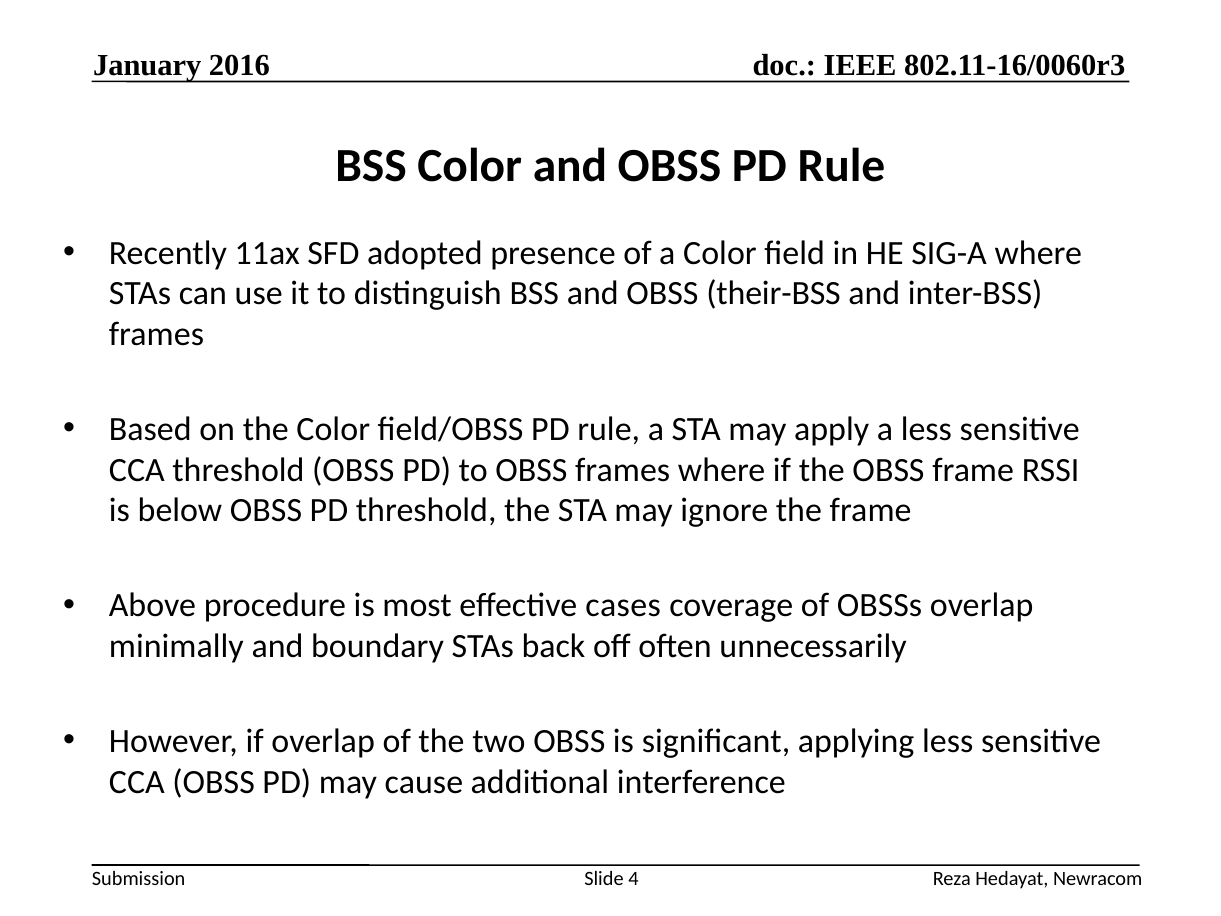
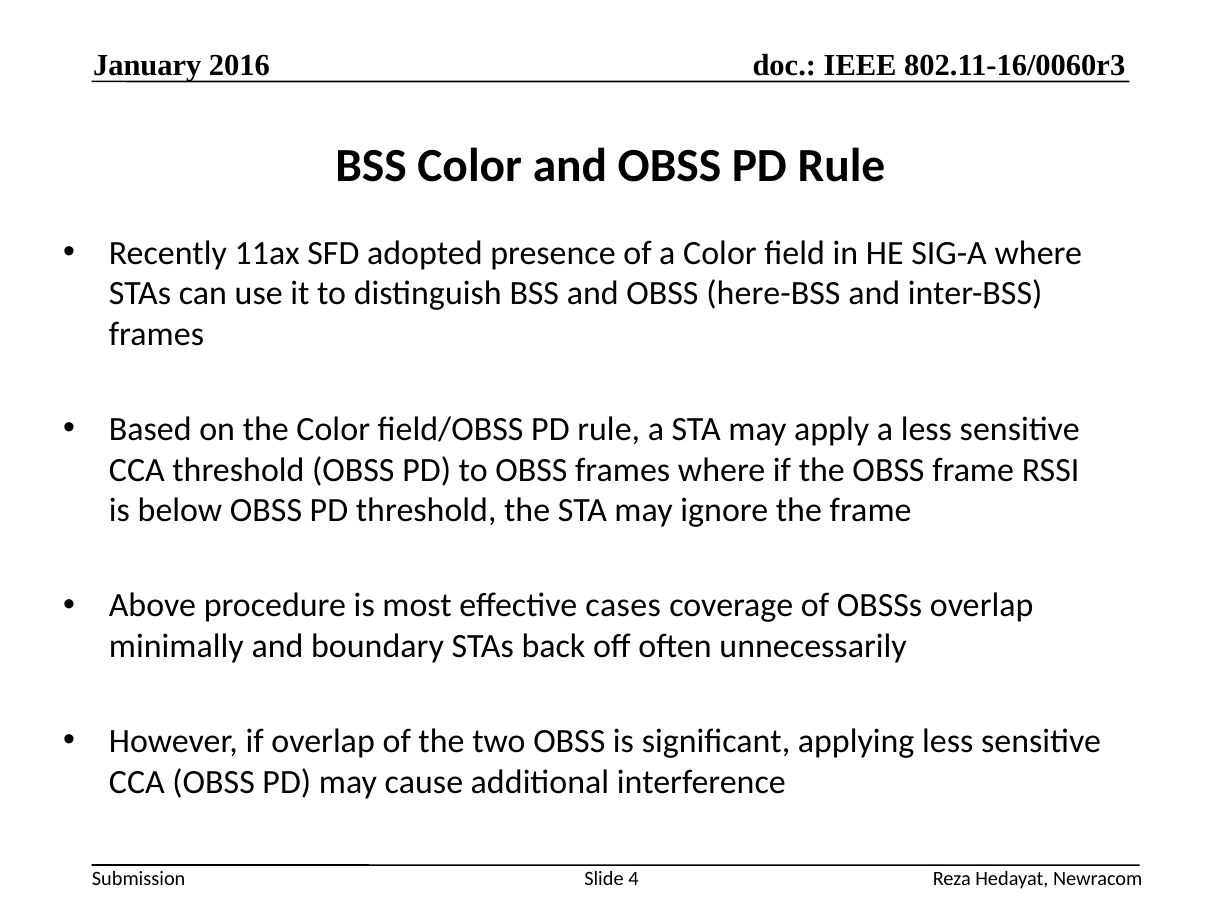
their-BSS: their-BSS -> here-BSS
